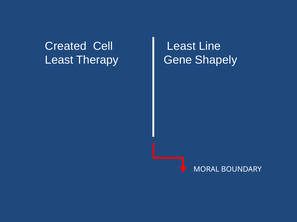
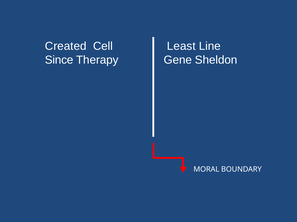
Least at (59, 60): Least -> Since
Shapely: Shapely -> Sheldon
